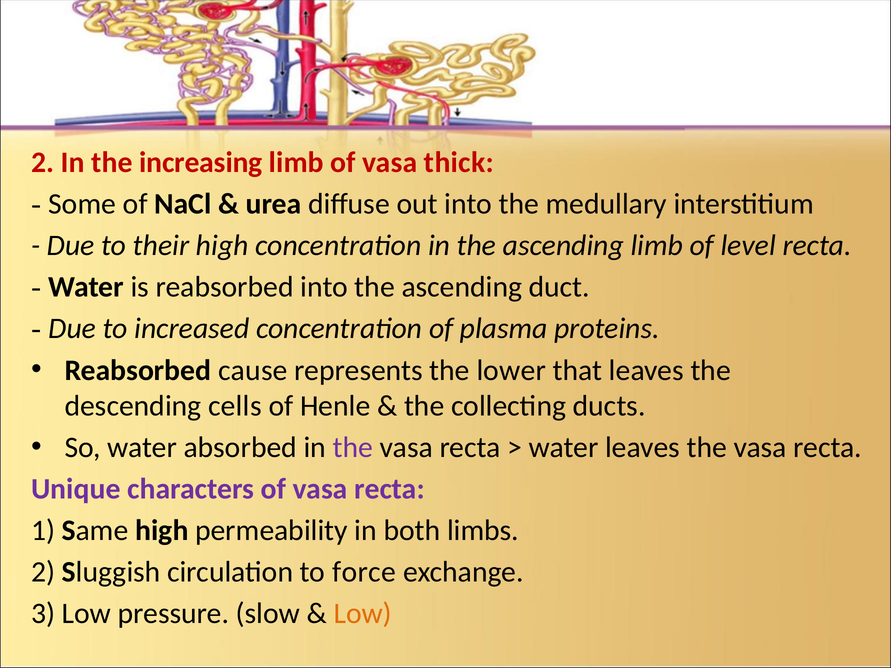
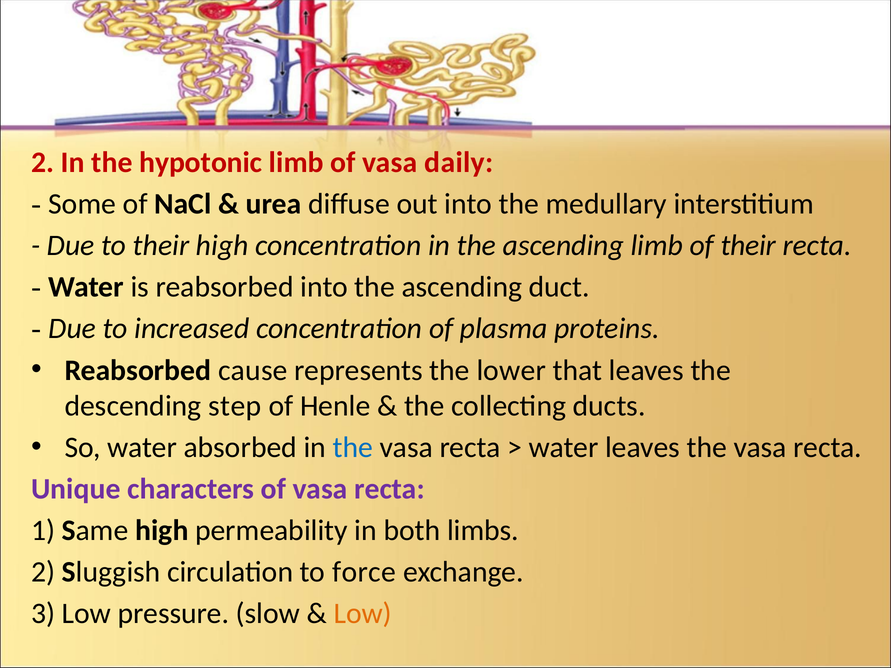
increasing: increasing -> hypotonic
thick: thick -> daily
of level: level -> their
cells: cells -> step
the at (353, 448) colour: purple -> blue
